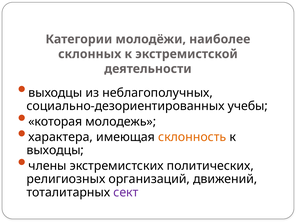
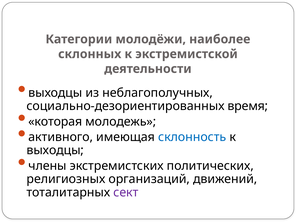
учебы: учебы -> время
характера: характера -> активного
склонность colour: orange -> blue
